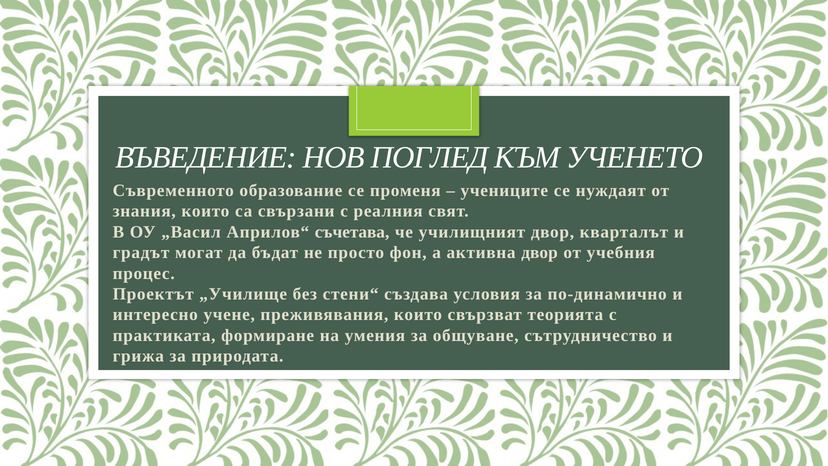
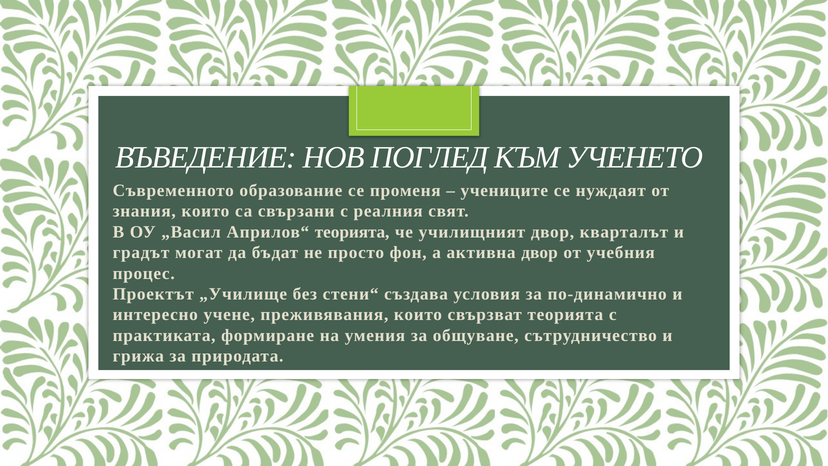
Априлов“ съчетава: съчетава -> теорията
